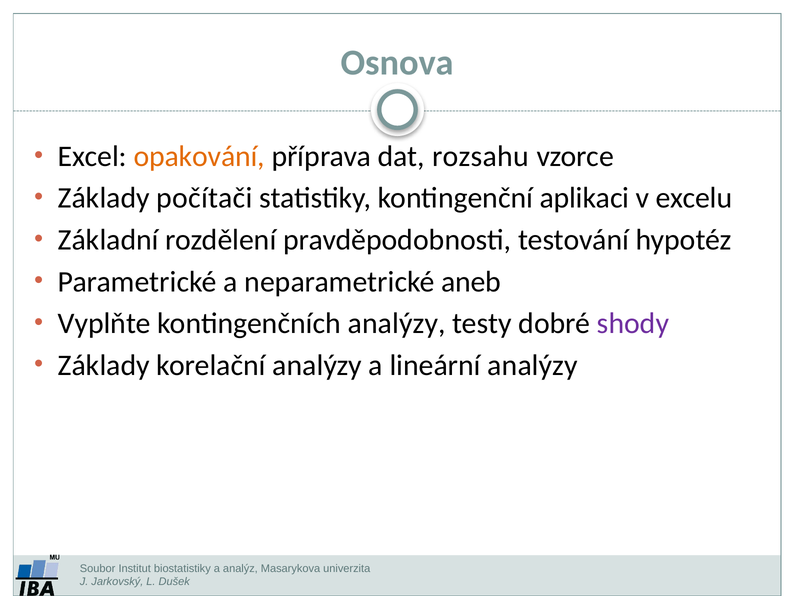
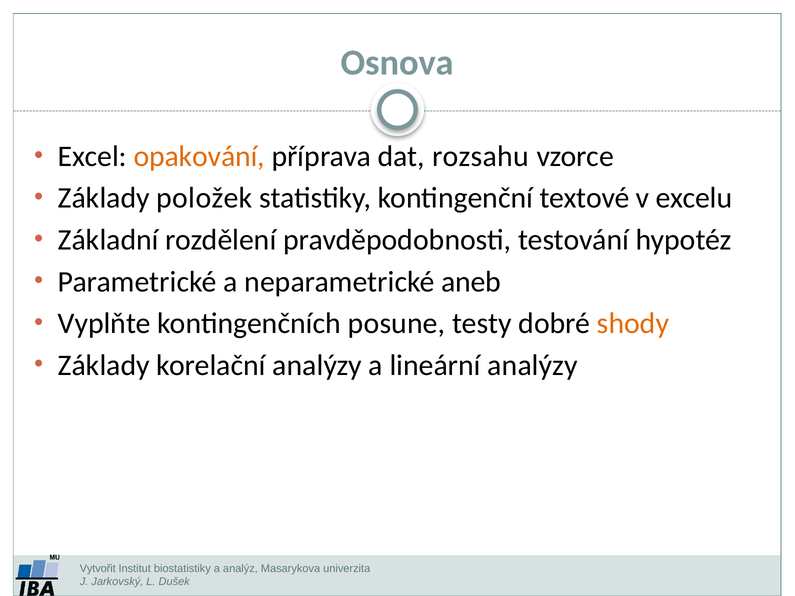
počítači: počítači -> položek
aplikaci: aplikaci -> textové
kontingenčních analýzy: analýzy -> posune
shody colour: purple -> orange
Soubor: Soubor -> Vytvořit
